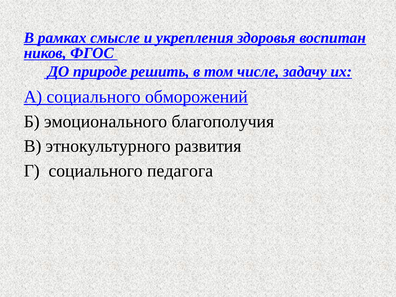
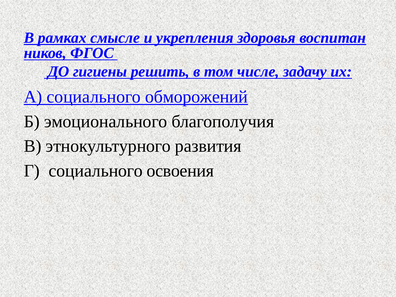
природе: природе -> гигиены
педагога: педагога -> освоения
